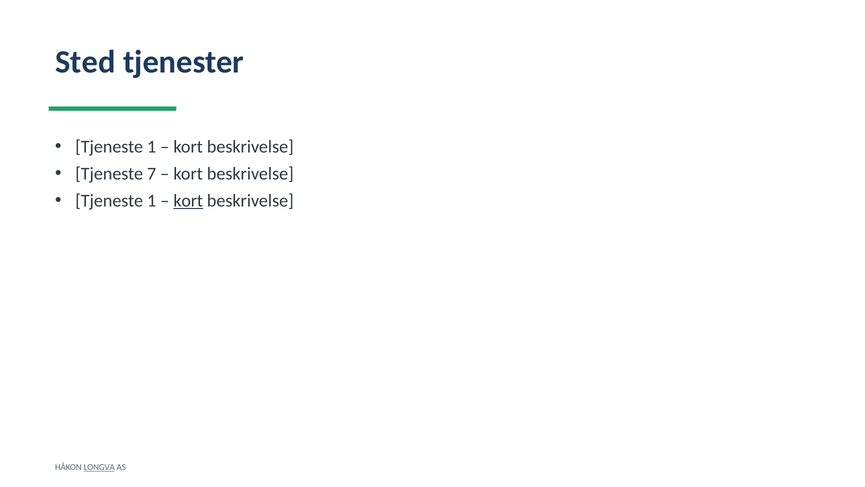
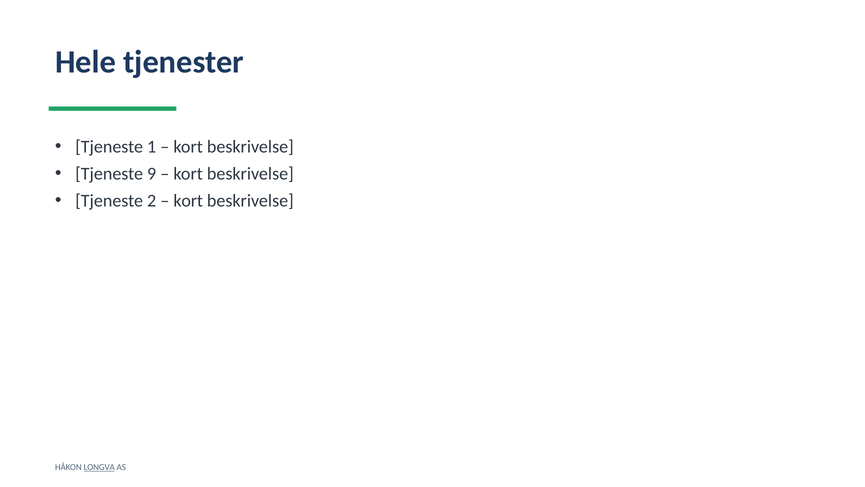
Sted: Sted -> Hele
7: 7 -> 9
1 at (152, 201): 1 -> 2
kort at (188, 201) underline: present -> none
